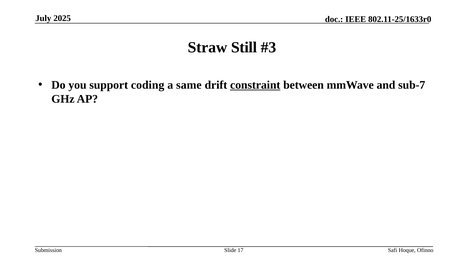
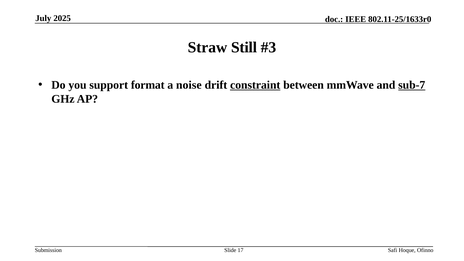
coding: coding -> format
same: same -> noise
sub-7 underline: none -> present
